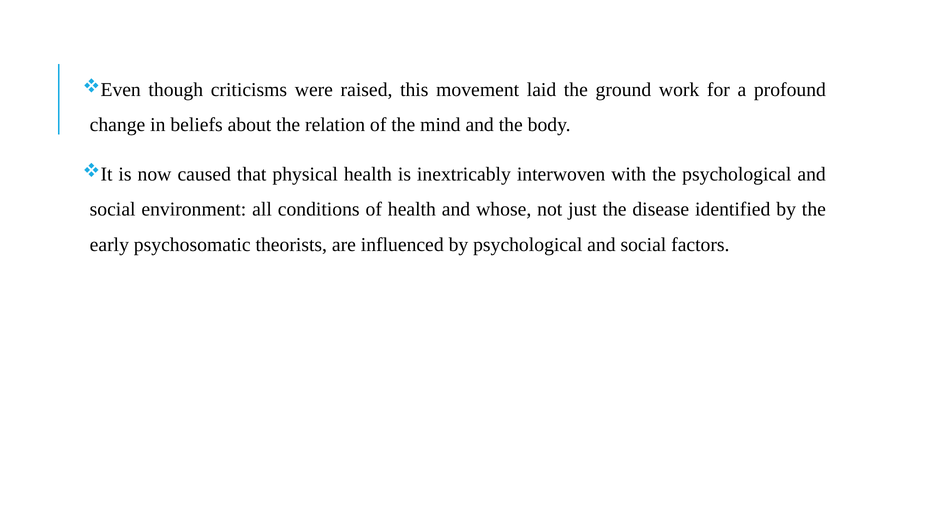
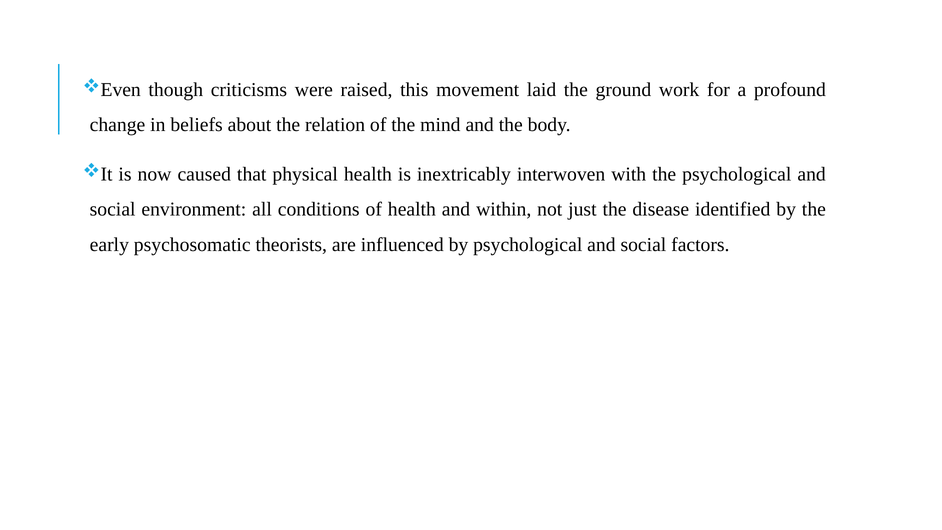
whose: whose -> within
